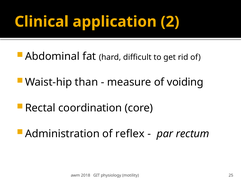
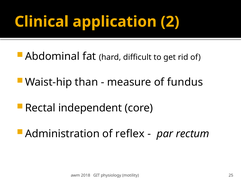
voiding: voiding -> fundus
coordination: coordination -> independent
